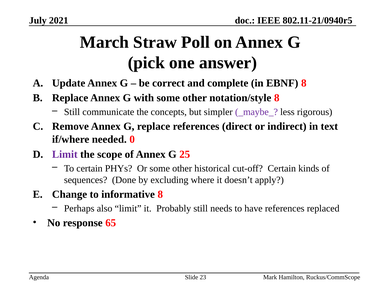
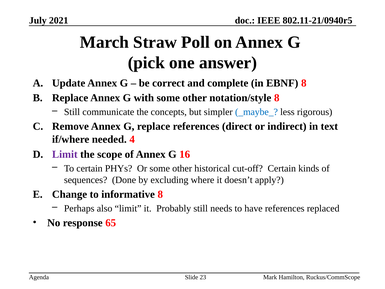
_maybe_ colour: purple -> blue
0: 0 -> 4
25: 25 -> 16
